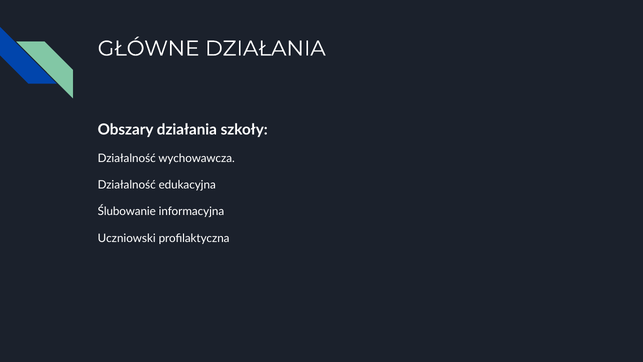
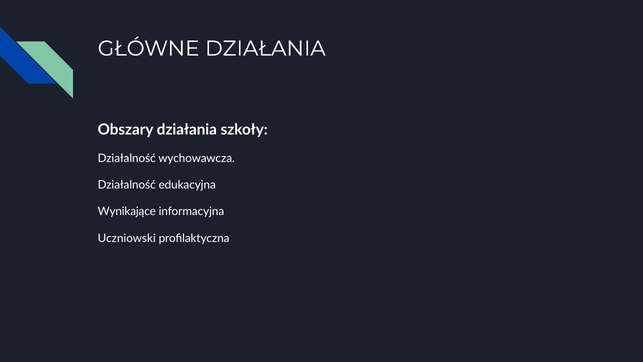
Ślubowanie: Ślubowanie -> Wynikające
